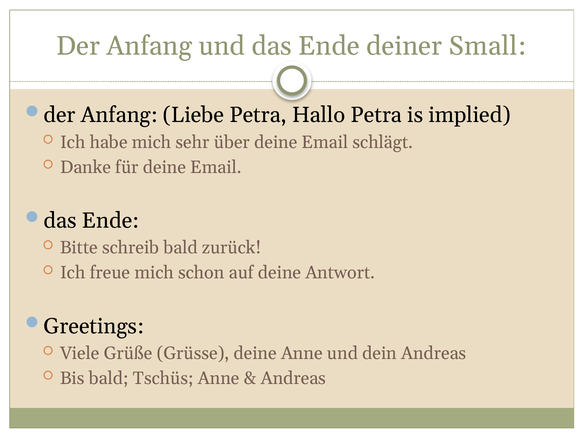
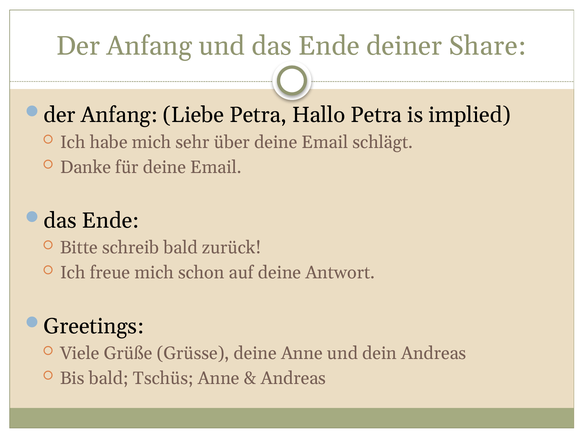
Small: Small -> Share
